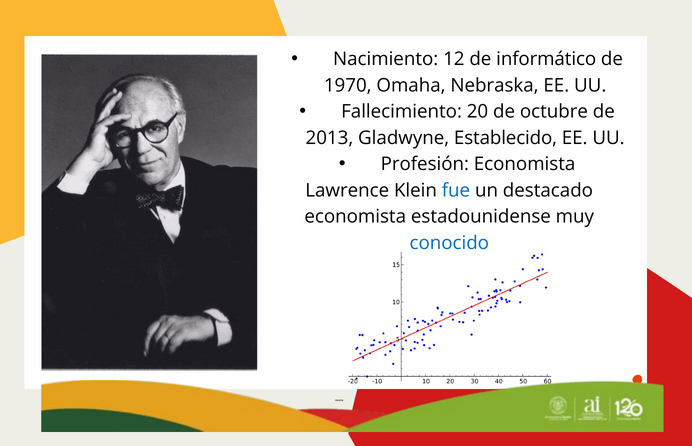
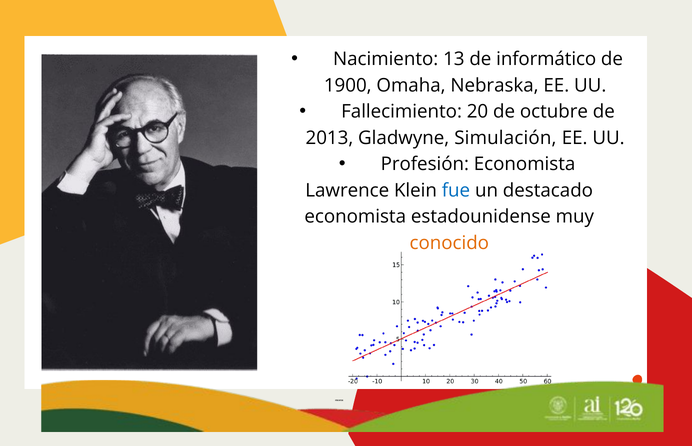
12: 12 -> 13
1970: 1970 -> 1900
Establecido: Establecido -> Simulación
conocido colour: blue -> orange
